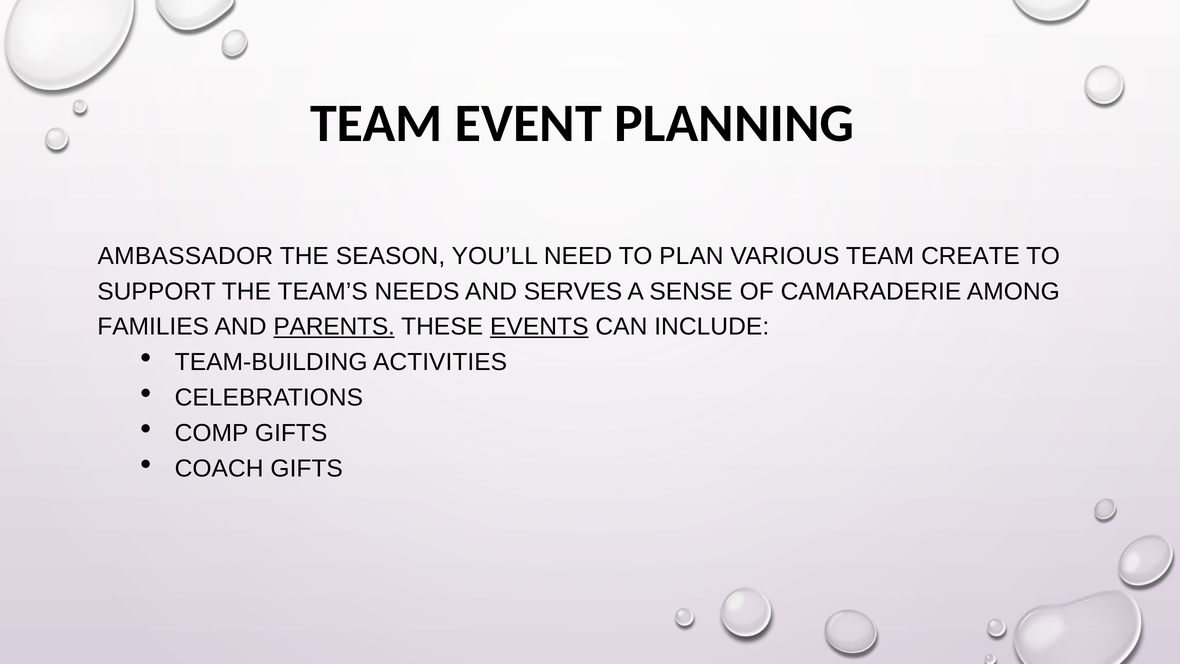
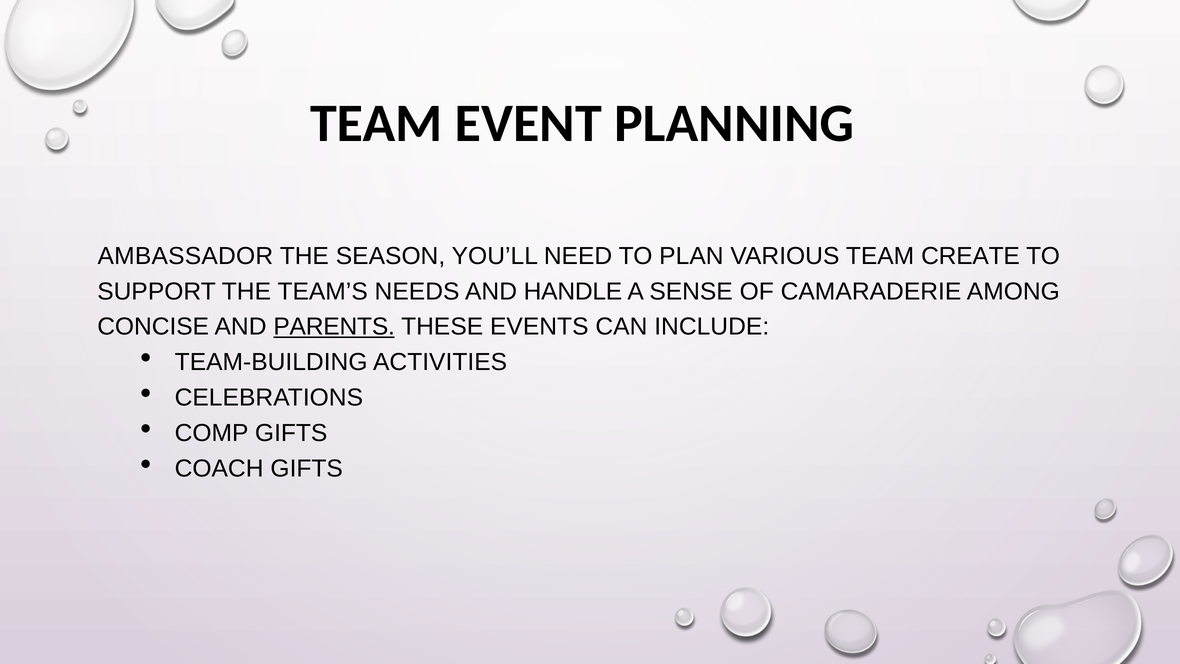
SERVES: SERVES -> HANDLE
FAMILIES: FAMILIES -> CONCISE
EVENTS underline: present -> none
